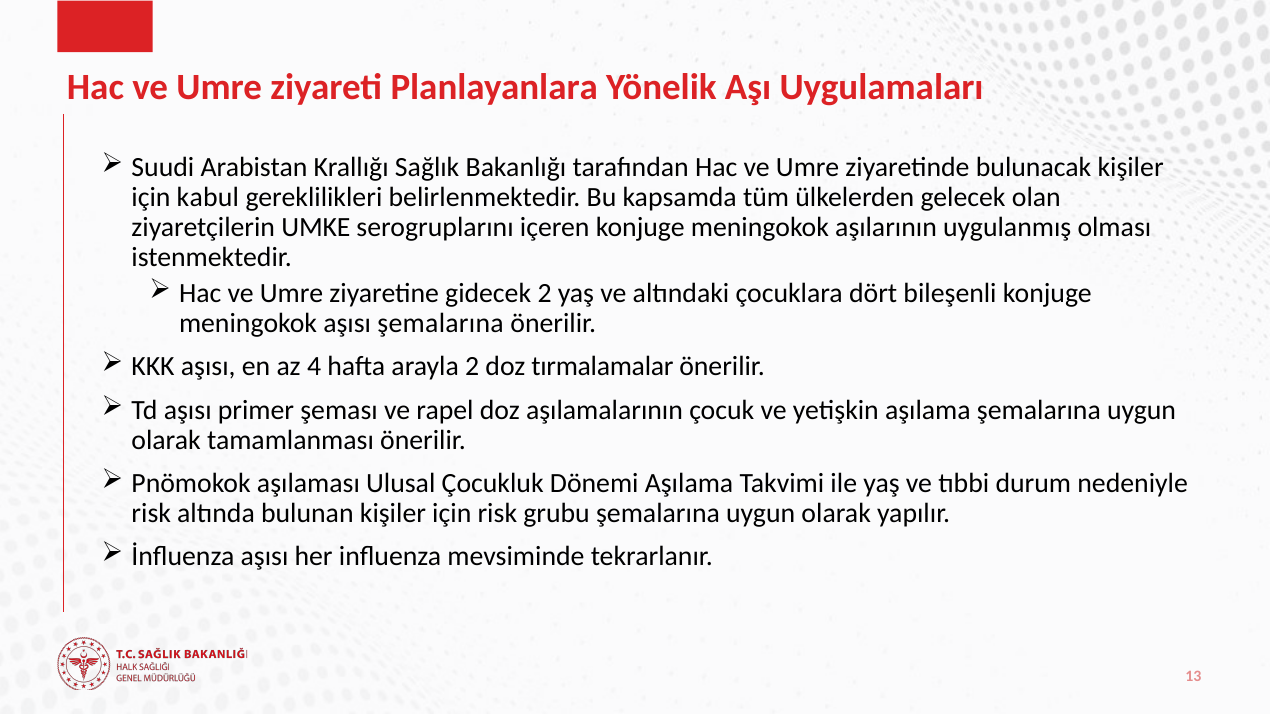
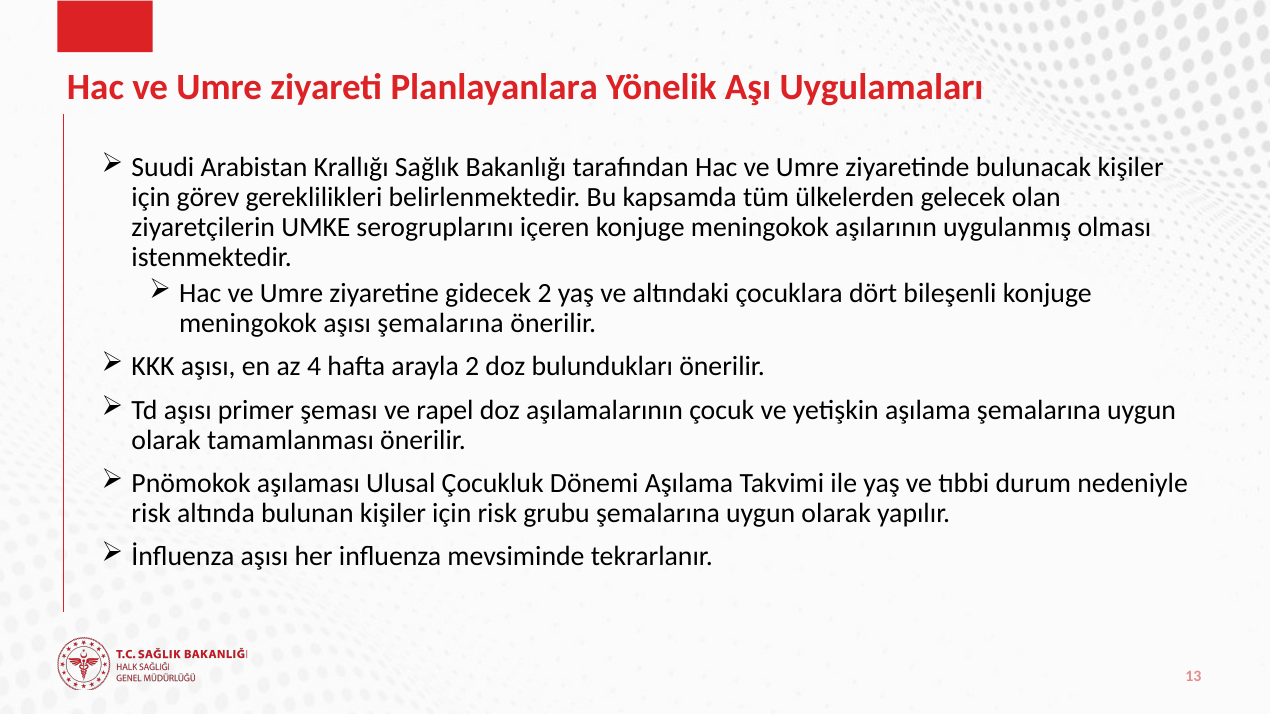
kabul: kabul -> görev
tırmalamalar: tırmalamalar -> bulundukları
